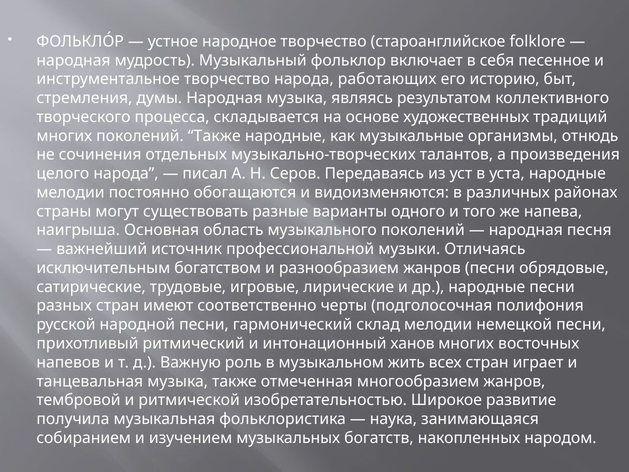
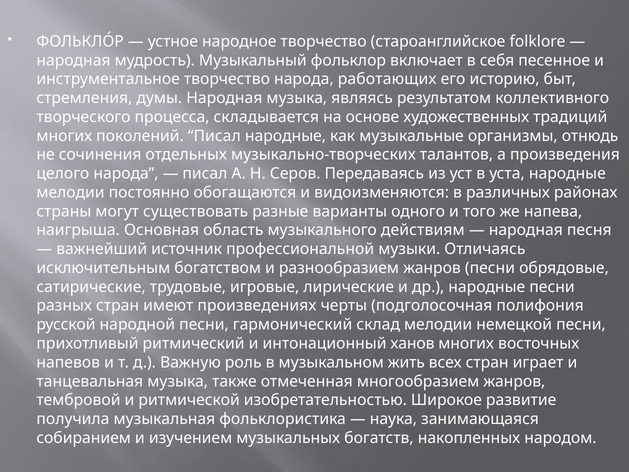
поколений Также: Также -> Писал
музыкального поколений: поколений -> действиям
соответственно: соответственно -> произведениях
